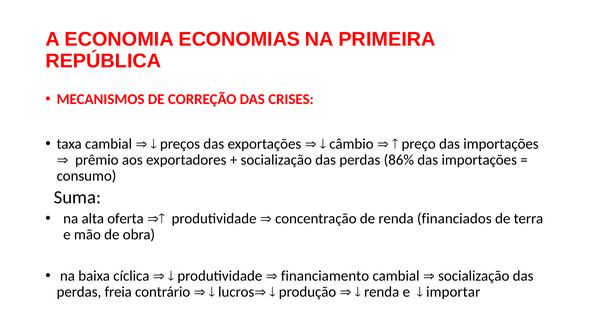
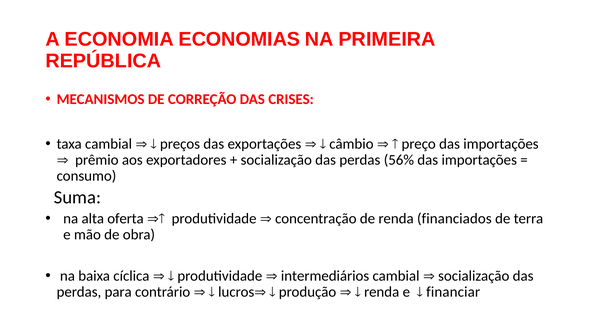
86%: 86% -> 56%
financiamento: financiamento -> intermediários
freia: freia -> para
importar: importar -> financiar
